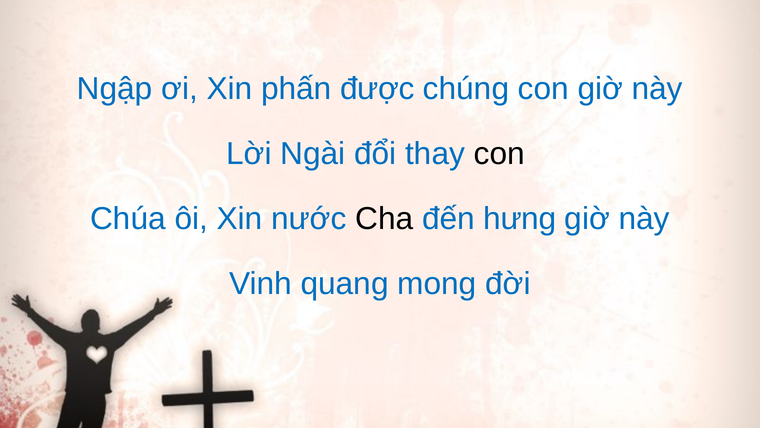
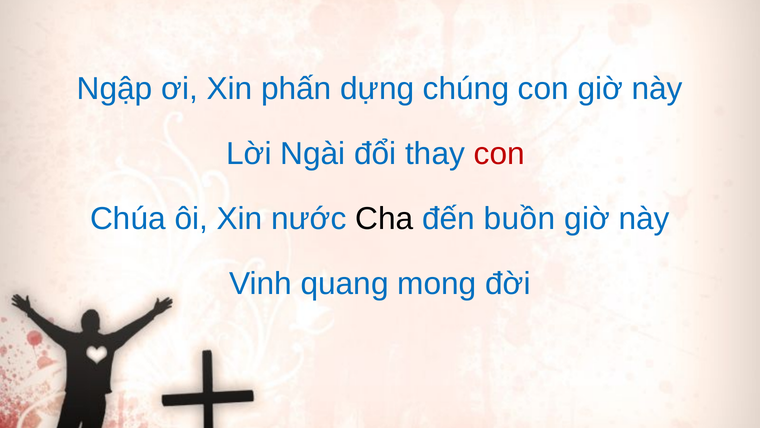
được: được -> dựng
con at (499, 154) colour: black -> red
hưng: hưng -> buồn
